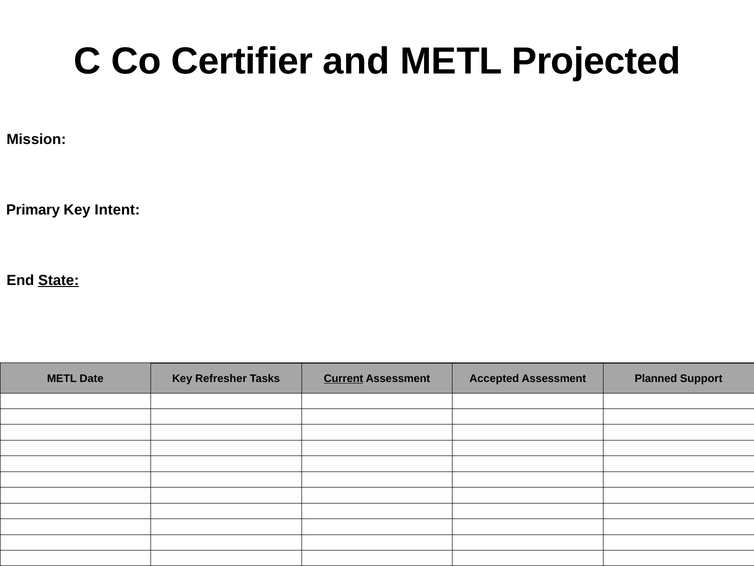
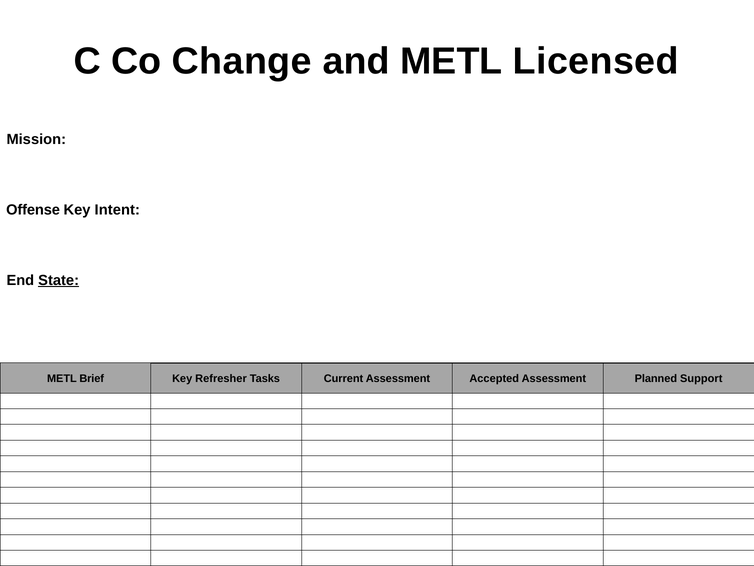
Certifier: Certifier -> Change
Projected: Projected -> Licensed
Primary: Primary -> Offense
Date: Date -> Brief
Current underline: present -> none
